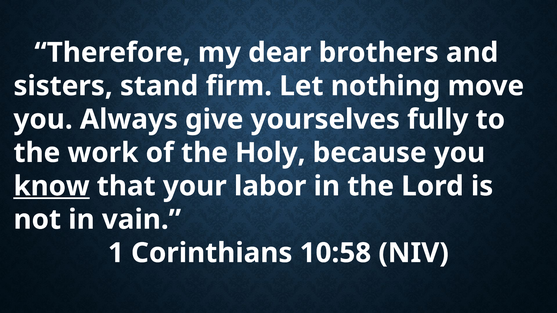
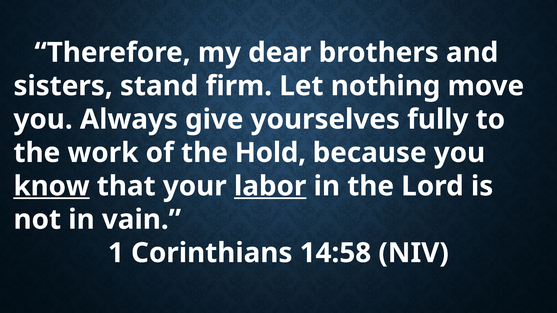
Holy: Holy -> Hold
labor underline: none -> present
10:58: 10:58 -> 14:58
